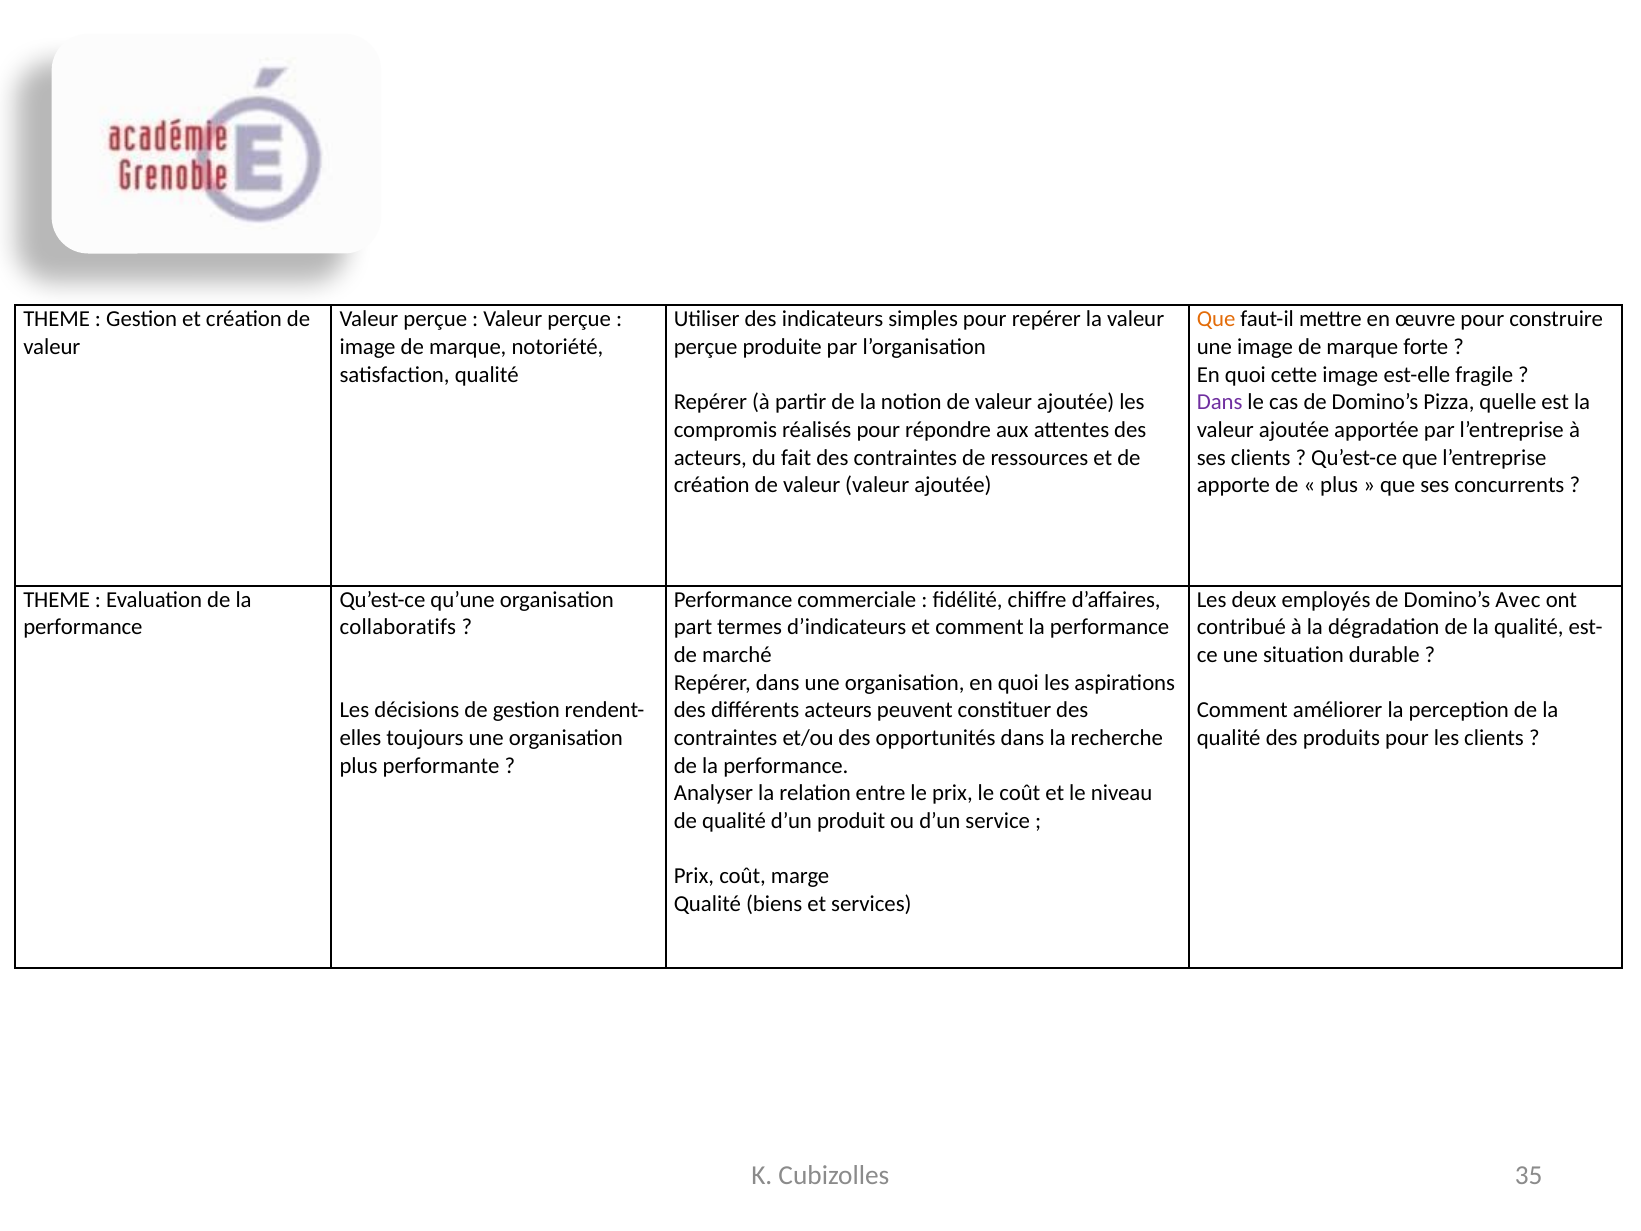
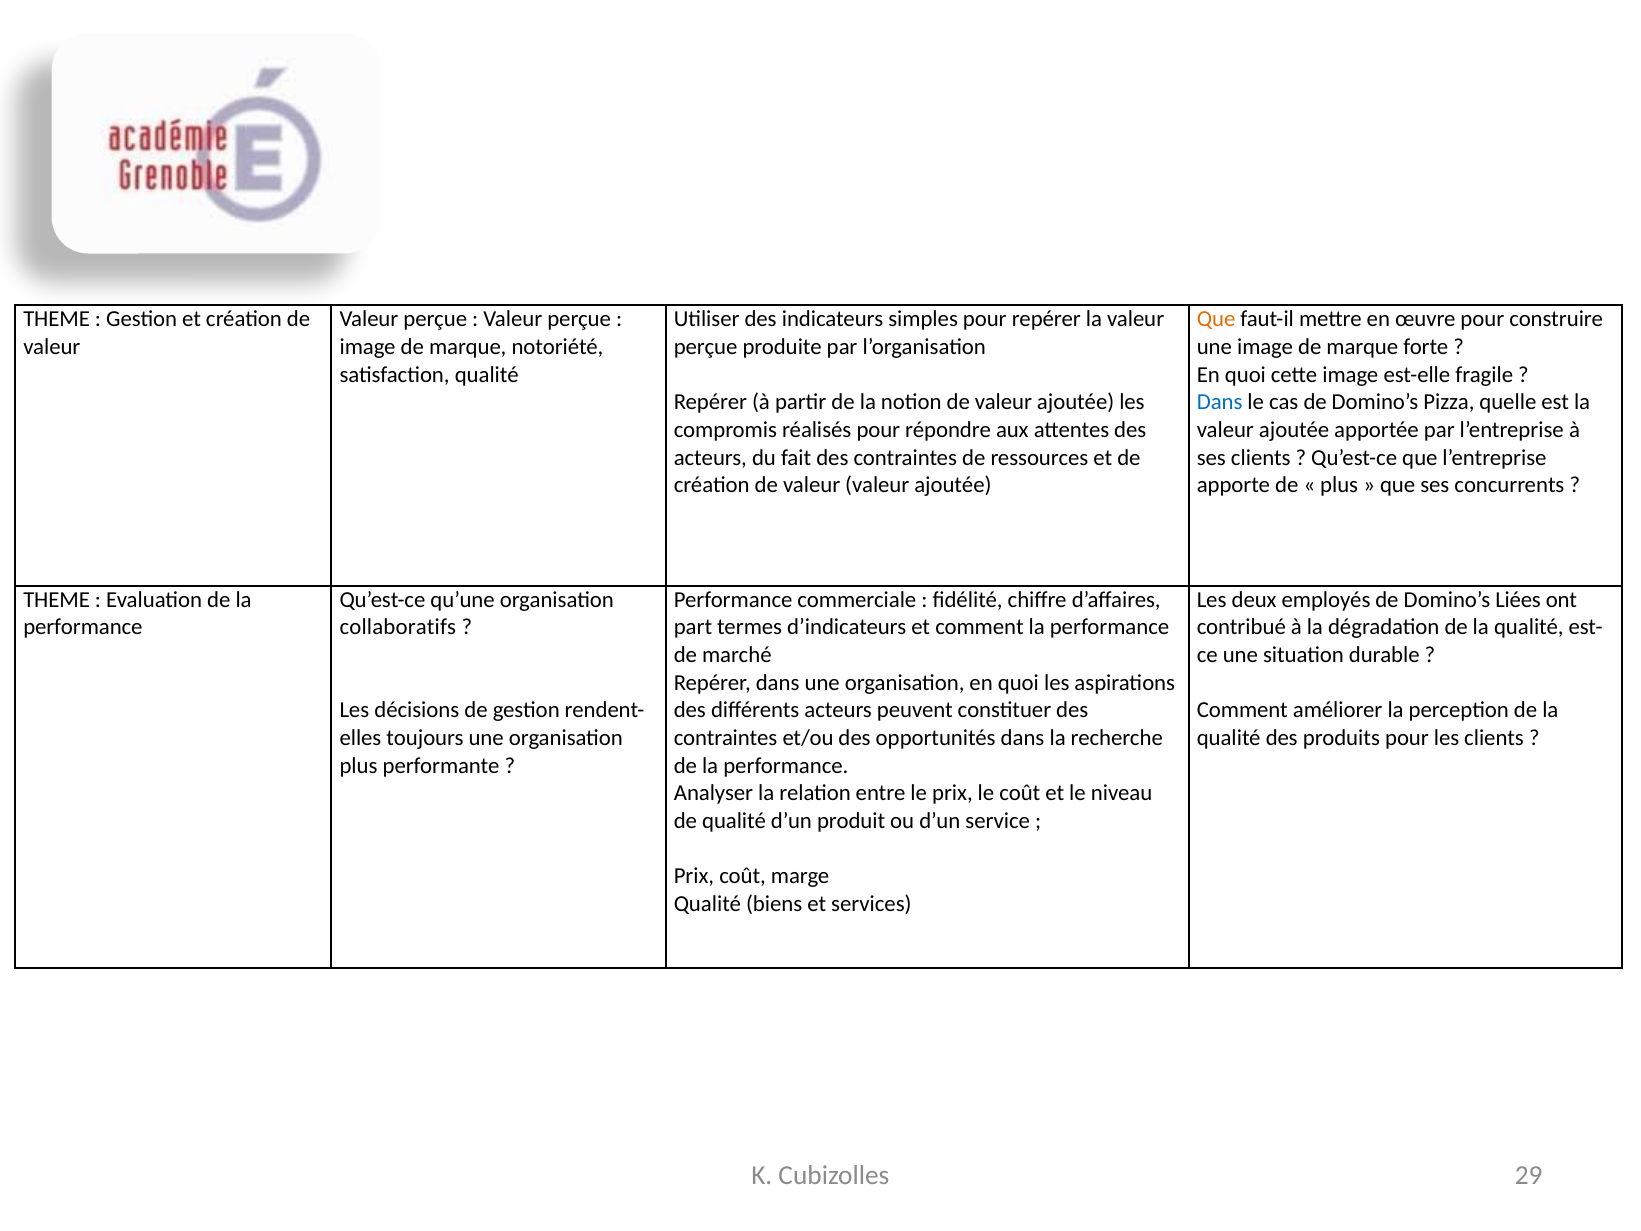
Dans at (1220, 402) colour: purple -> blue
Avec: Avec -> Liées
35: 35 -> 29
